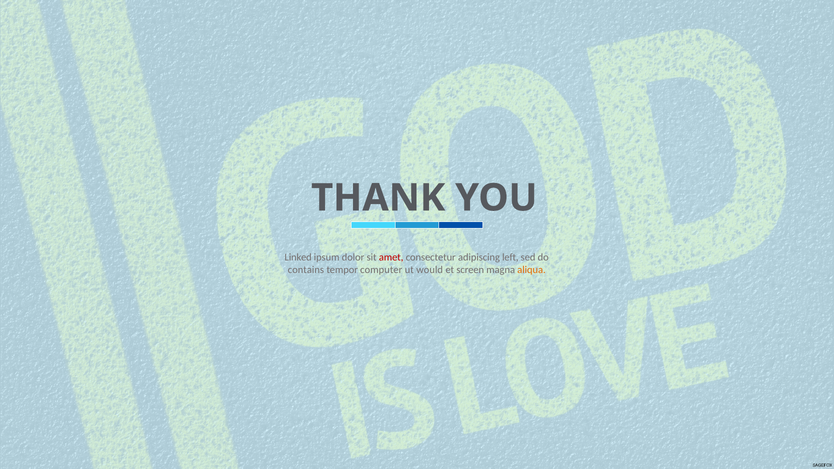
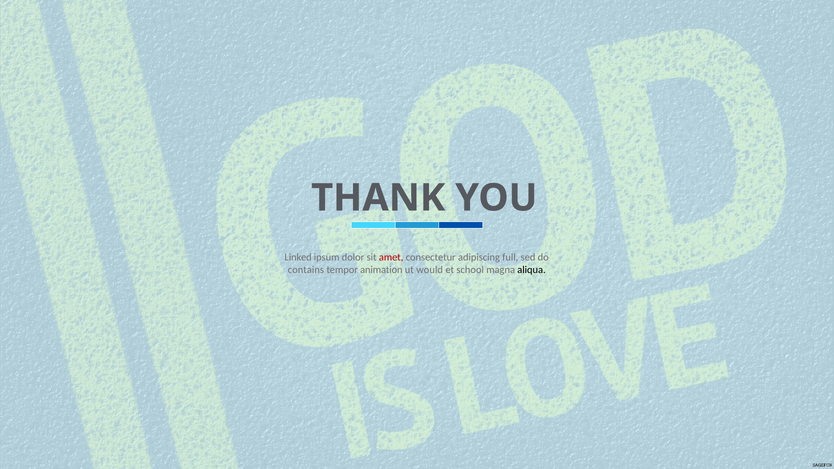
left: left -> full
computer: computer -> animation
screen: screen -> school
aliqua colour: orange -> black
